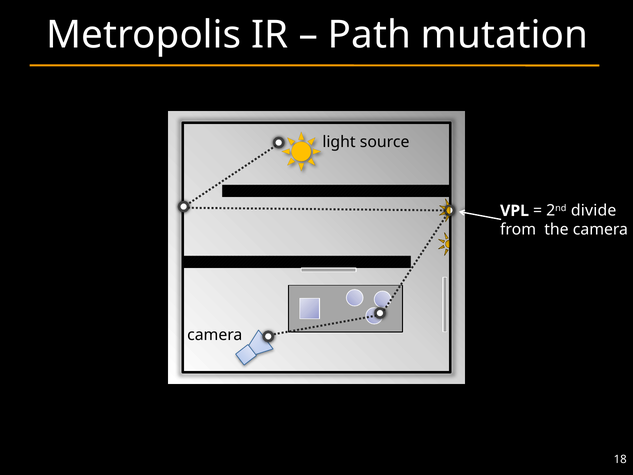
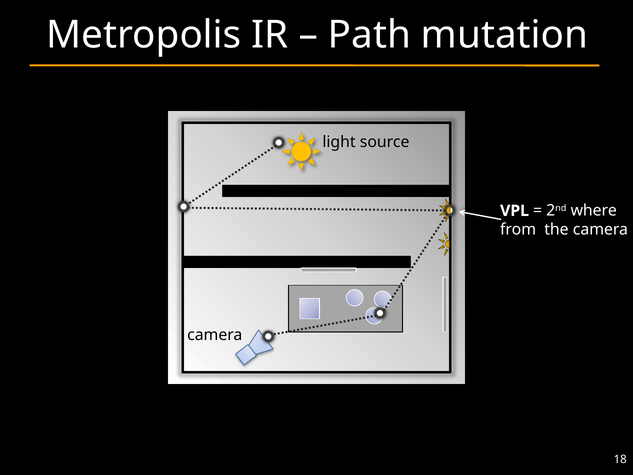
divide: divide -> where
